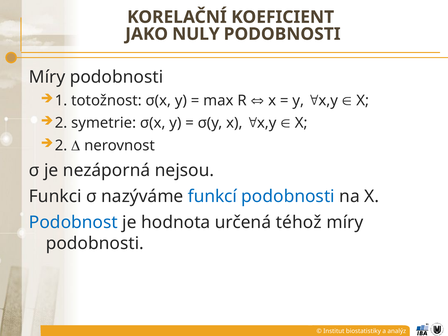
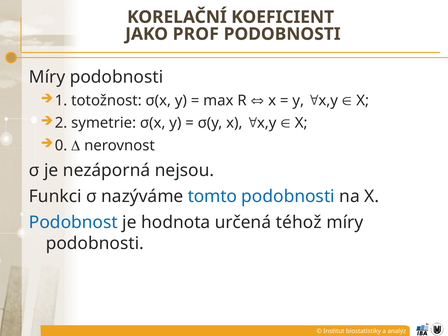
NULY: NULY -> PROF
2 at (61, 145): 2 -> 0
funkcí: funkcí -> tomto
